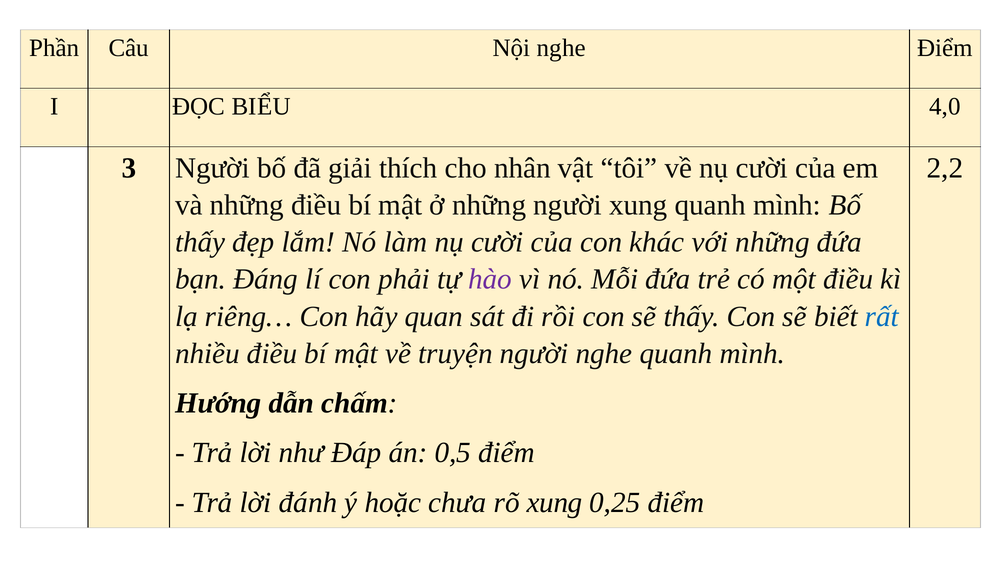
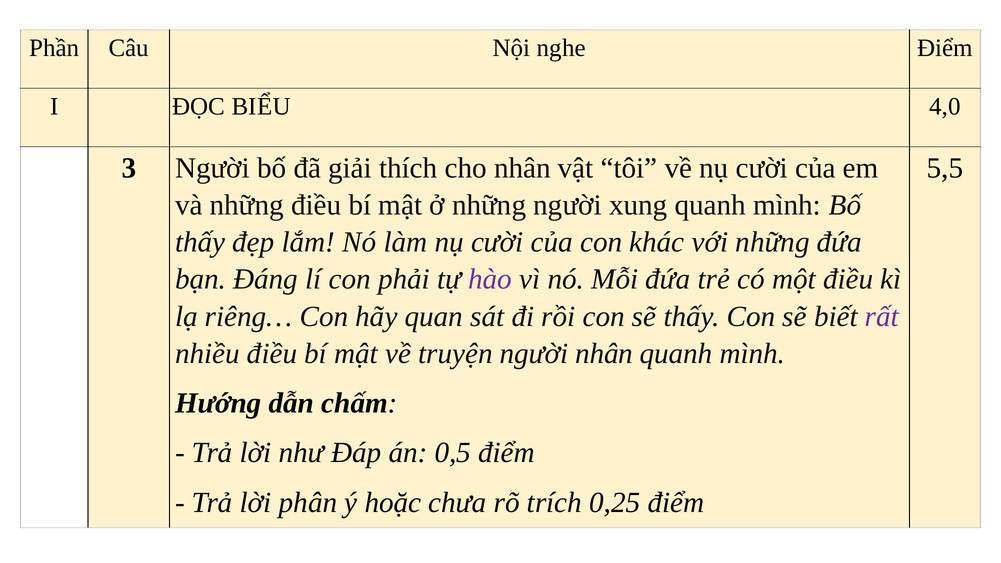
2,2: 2,2 -> 5,5
rất colour: blue -> purple
người nghe: nghe -> nhân
đánh: đánh -> phân
rõ xung: xung -> trích
